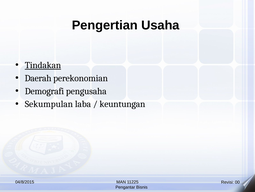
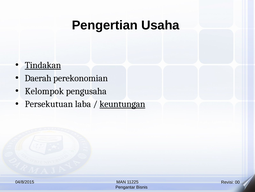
Demografi: Demografi -> Kelompok
Sekumpulan: Sekumpulan -> Persekutuan
keuntungan underline: none -> present
